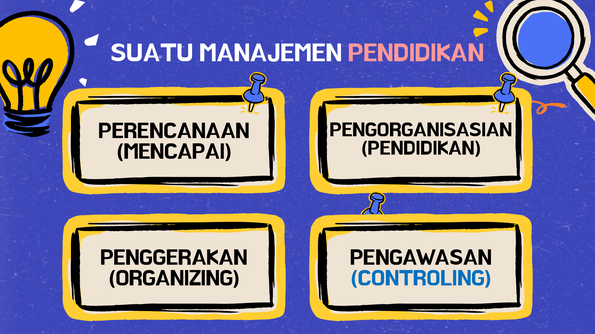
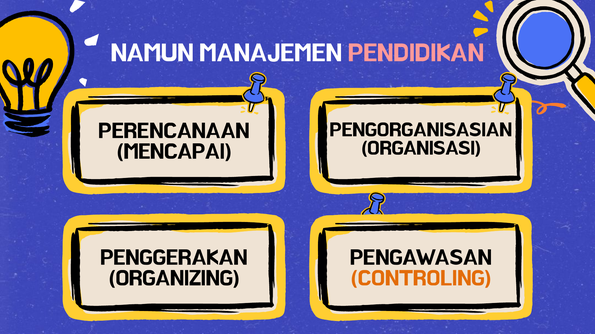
SUATU: SUATU -> NAMUN
PENDIDIKAN at (421, 148): PENDIDIKAN -> ORGANISASI
CONTROLING colour: blue -> orange
